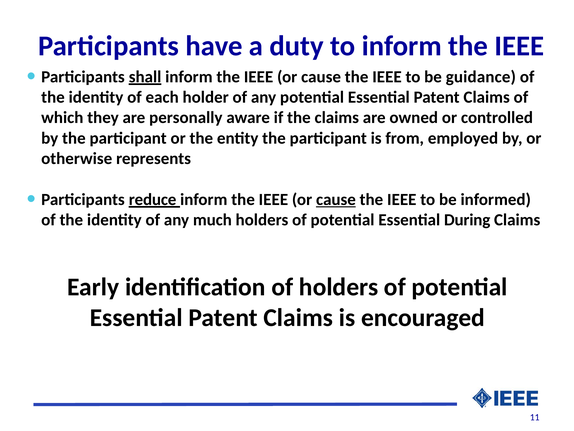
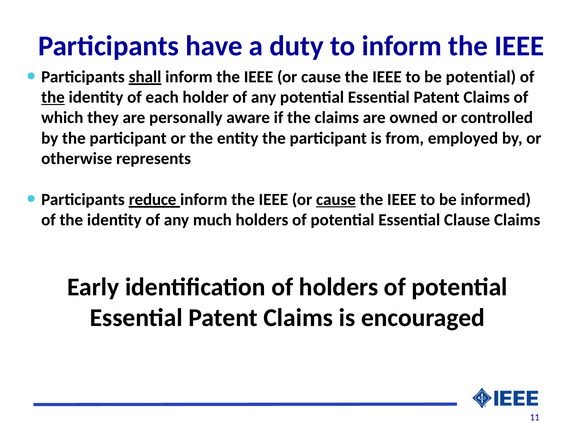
be guidance: guidance -> potential
the at (53, 97) underline: none -> present
During: During -> Clause
